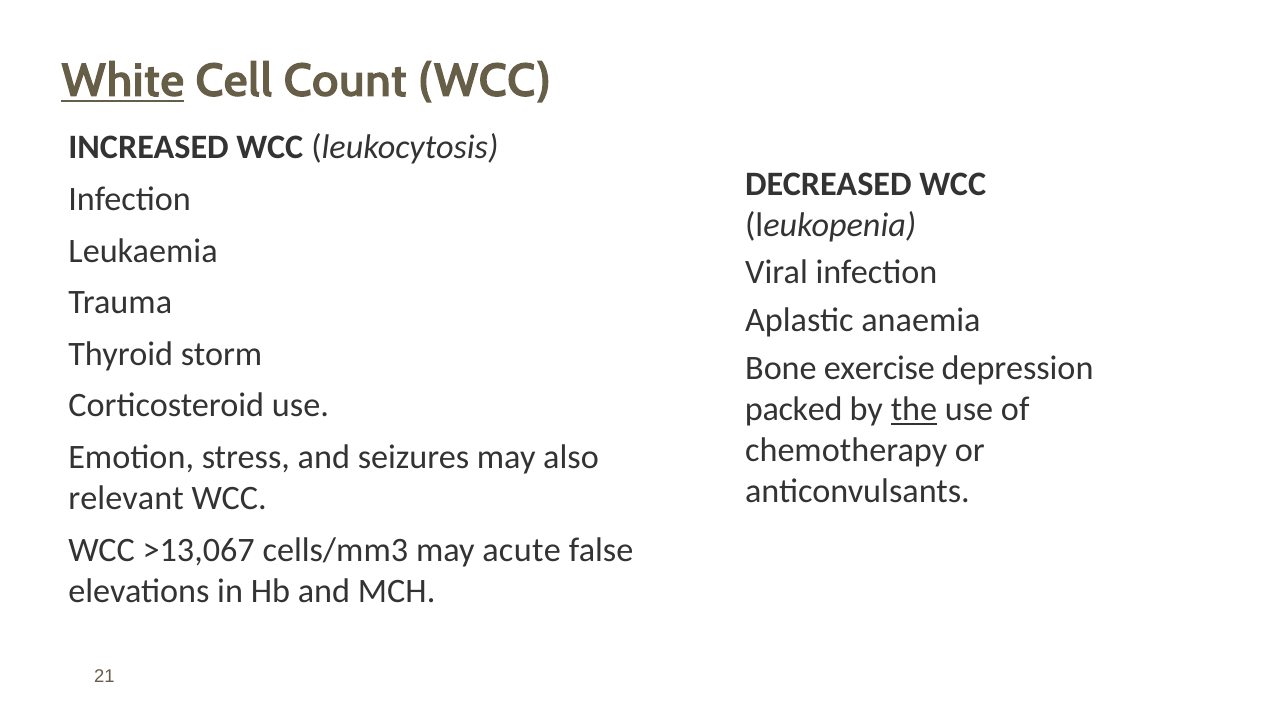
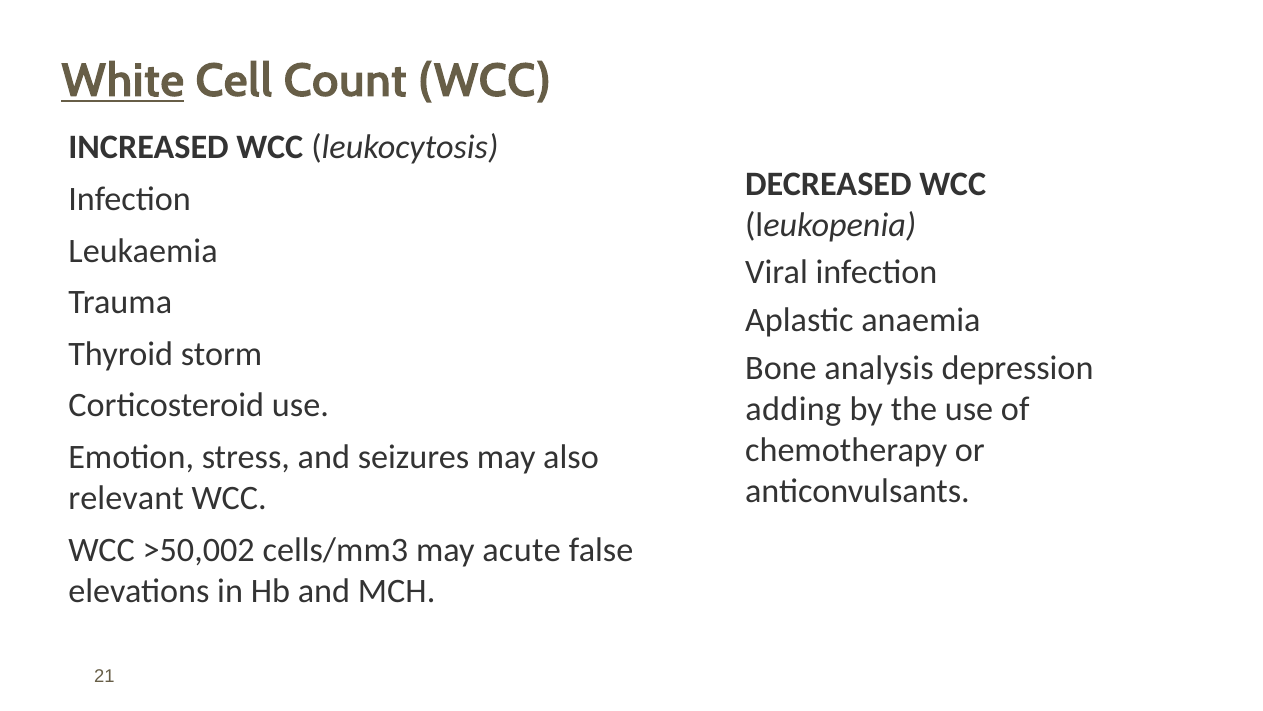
exercise: exercise -> analysis
packed: packed -> adding
the underline: present -> none
>13,067: >13,067 -> >50,002
